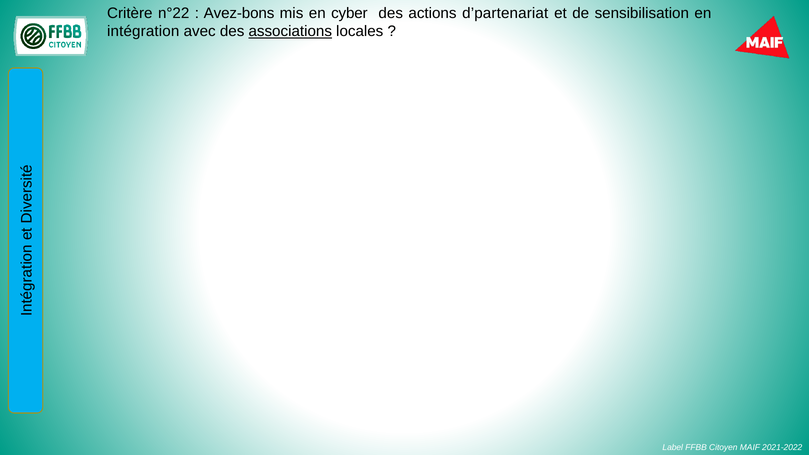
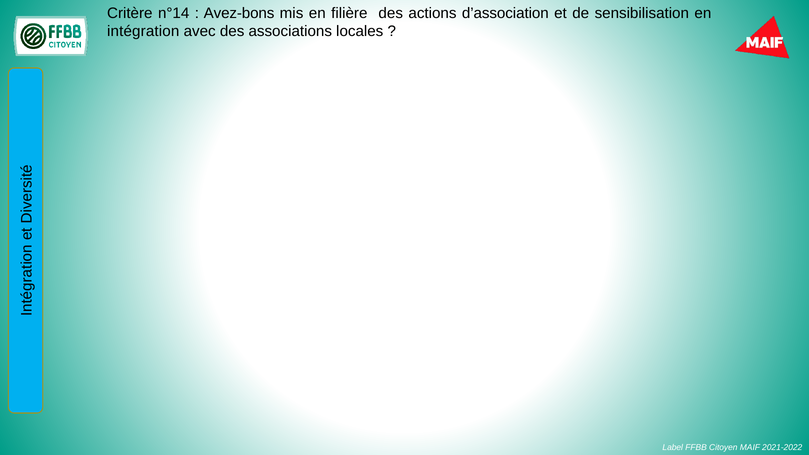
n°22: n°22 -> n°14
cyber: cyber -> filière
d’partenariat: d’partenariat -> d’association
associations underline: present -> none
